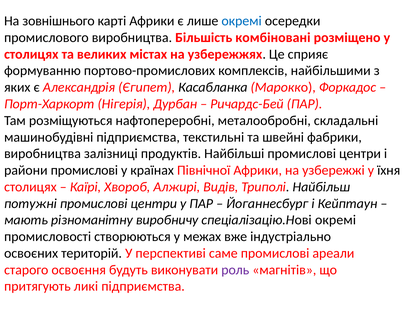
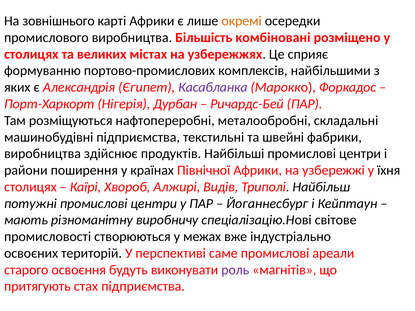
окремі at (242, 21) colour: blue -> orange
Касабланка colour: black -> purple
залізниці: залізниці -> здійснює
райони промислові: промислові -> поширення
спеціалізацію.Нові окремі: окремі -> світове
ликі: ликі -> стах
